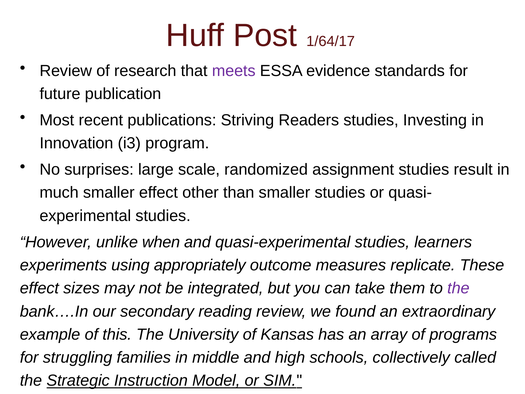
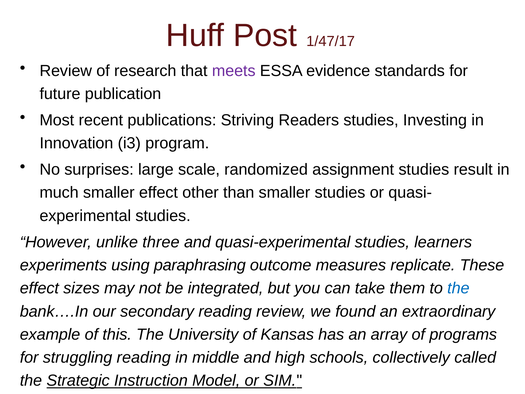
1/64/17: 1/64/17 -> 1/47/17
when: when -> three
appropriately: appropriately -> paraphrasing
the at (458, 288) colour: purple -> blue
struggling families: families -> reading
